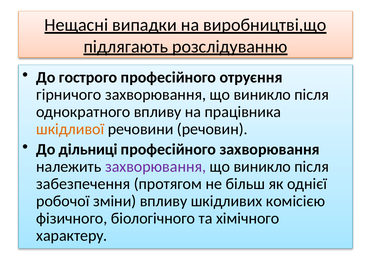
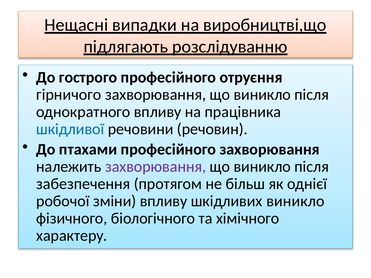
шкідливої colour: orange -> blue
дільниці: дільниці -> птахами
шкідливих комісією: комісією -> виникло
